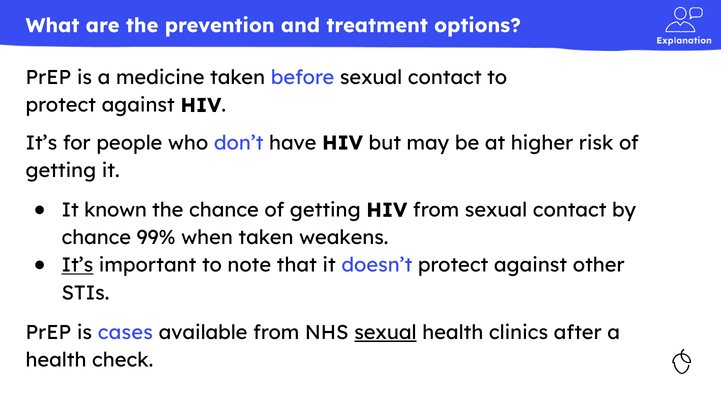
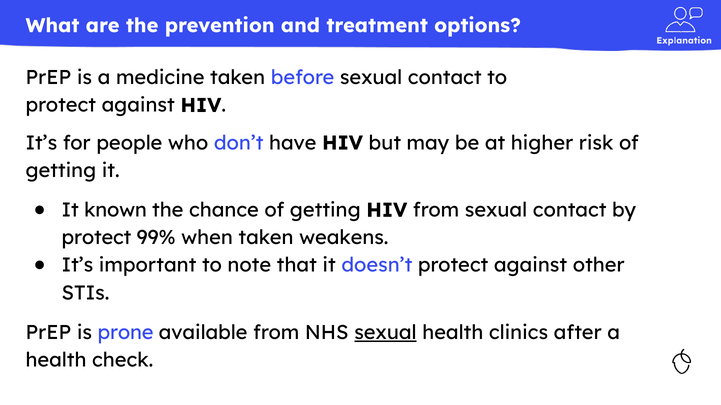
chance at (96, 238): chance -> protect
It’s at (77, 266) underline: present -> none
cases: cases -> prone
